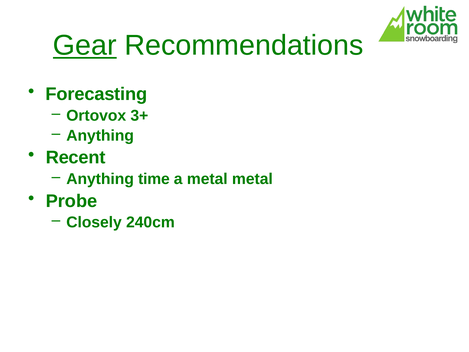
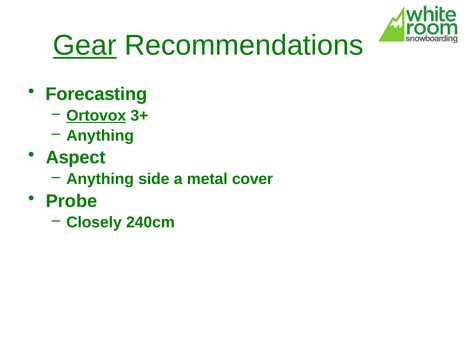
Ortovox underline: none -> present
Recent: Recent -> Aspect
time: time -> side
metal metal: metal -> cover
